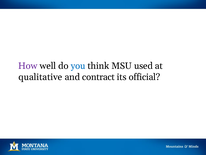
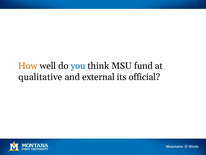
How colour: purple -> orange
used: used -> fund
contract: contract -> external
